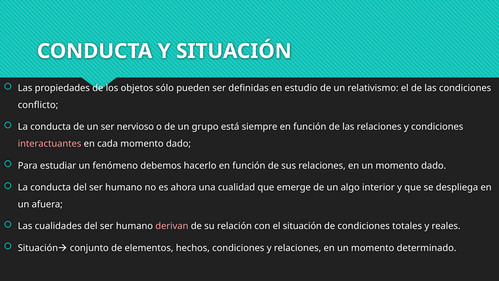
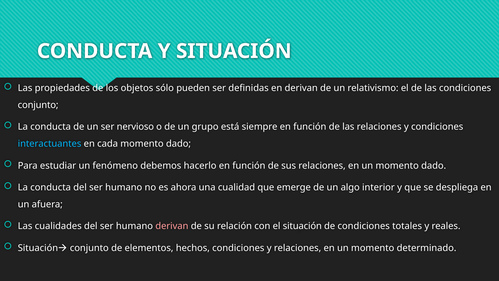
en estudio: estudio -> derivan
conflicto at (38, 105): conflicto -> conjunto
interactuantes colour: pink -> light blue
